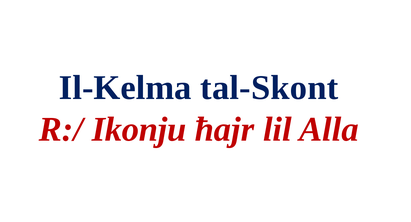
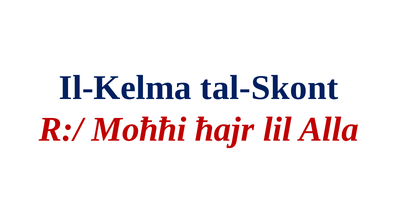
Ikonju: Ikonju -> Moħħi
